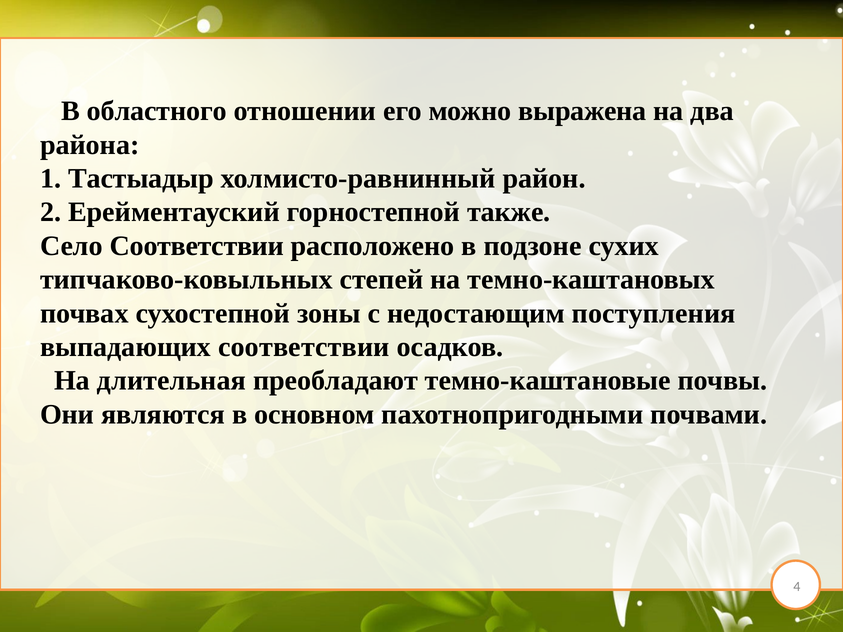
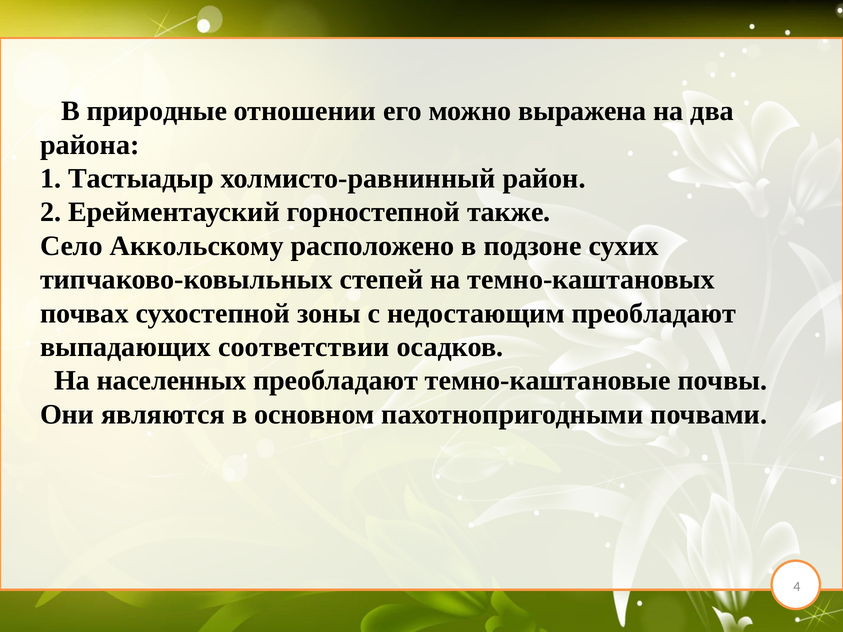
областного: областного -> природные
Село Соответствии: Соответствии -> Аккольскому
недостающим поступления: поступления -> преобладают
длительная: длительная -> населенных
